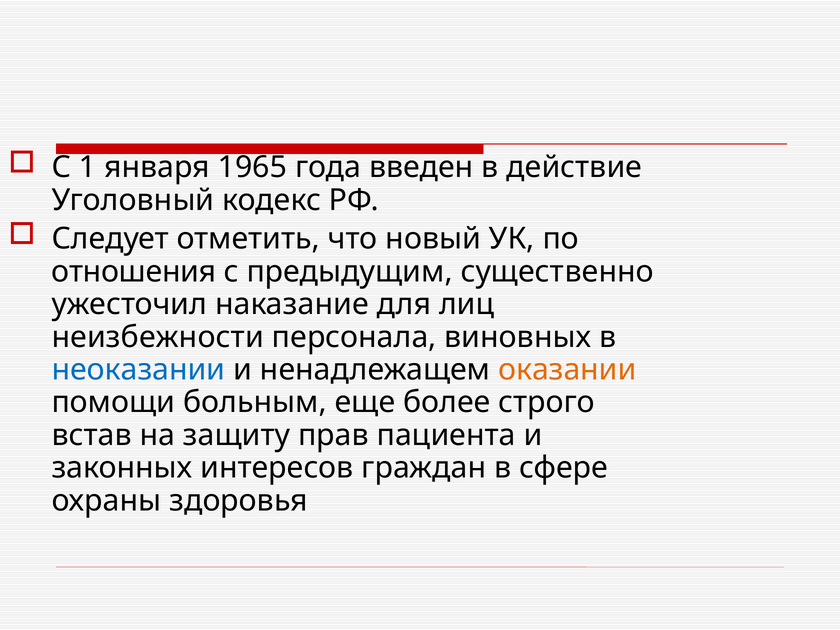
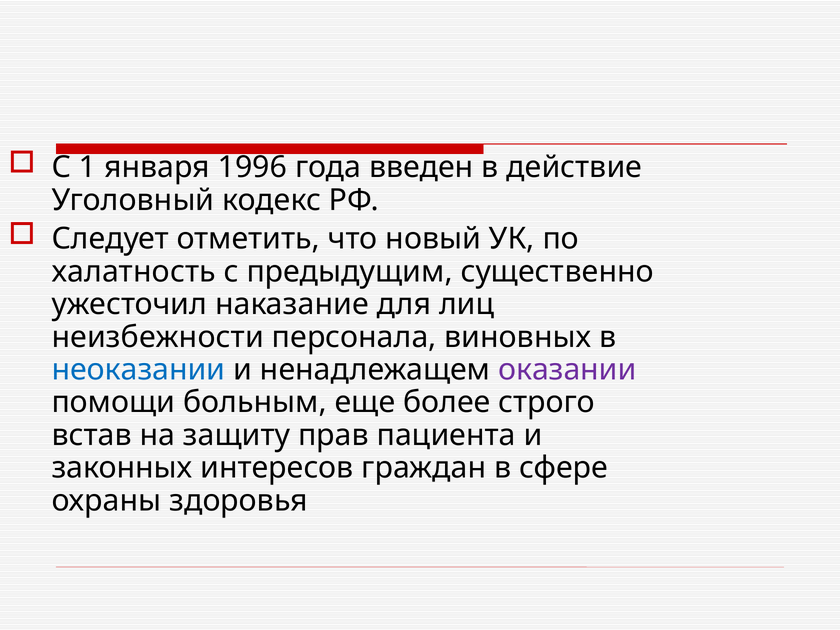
1965: 1965 -> 1996
отношения: отношения -> халатность
оказании colour: orange -> purple
